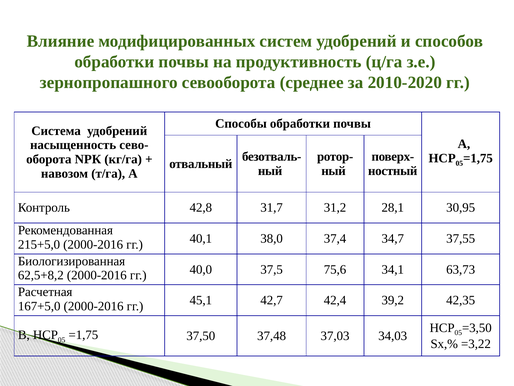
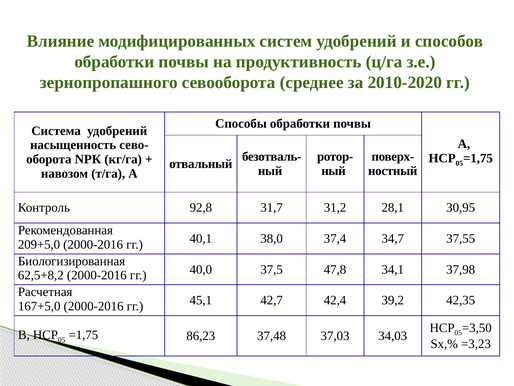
42,8: 42,8 -> 92,8
215+5,0: 215+5,0 -> 209+5,0
75,6: 75,6 -> 47,8
63,73: 63,73 -> 37,98
37,50: 37,50 -> 86,23
=3,22: =3,22 -> =3,23
